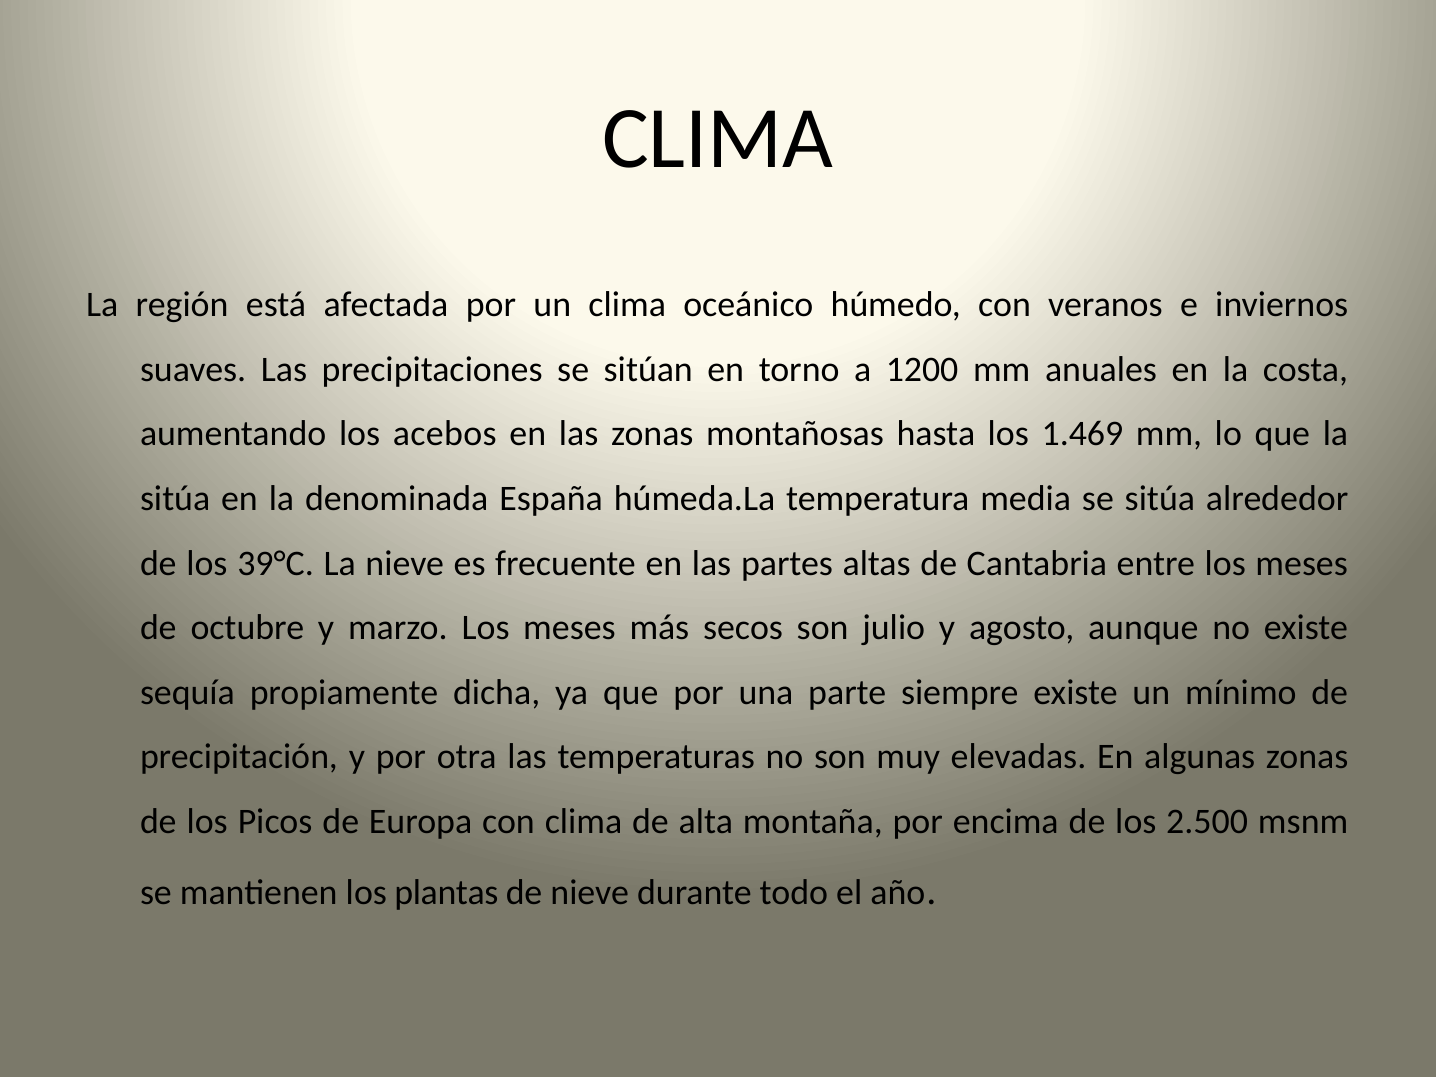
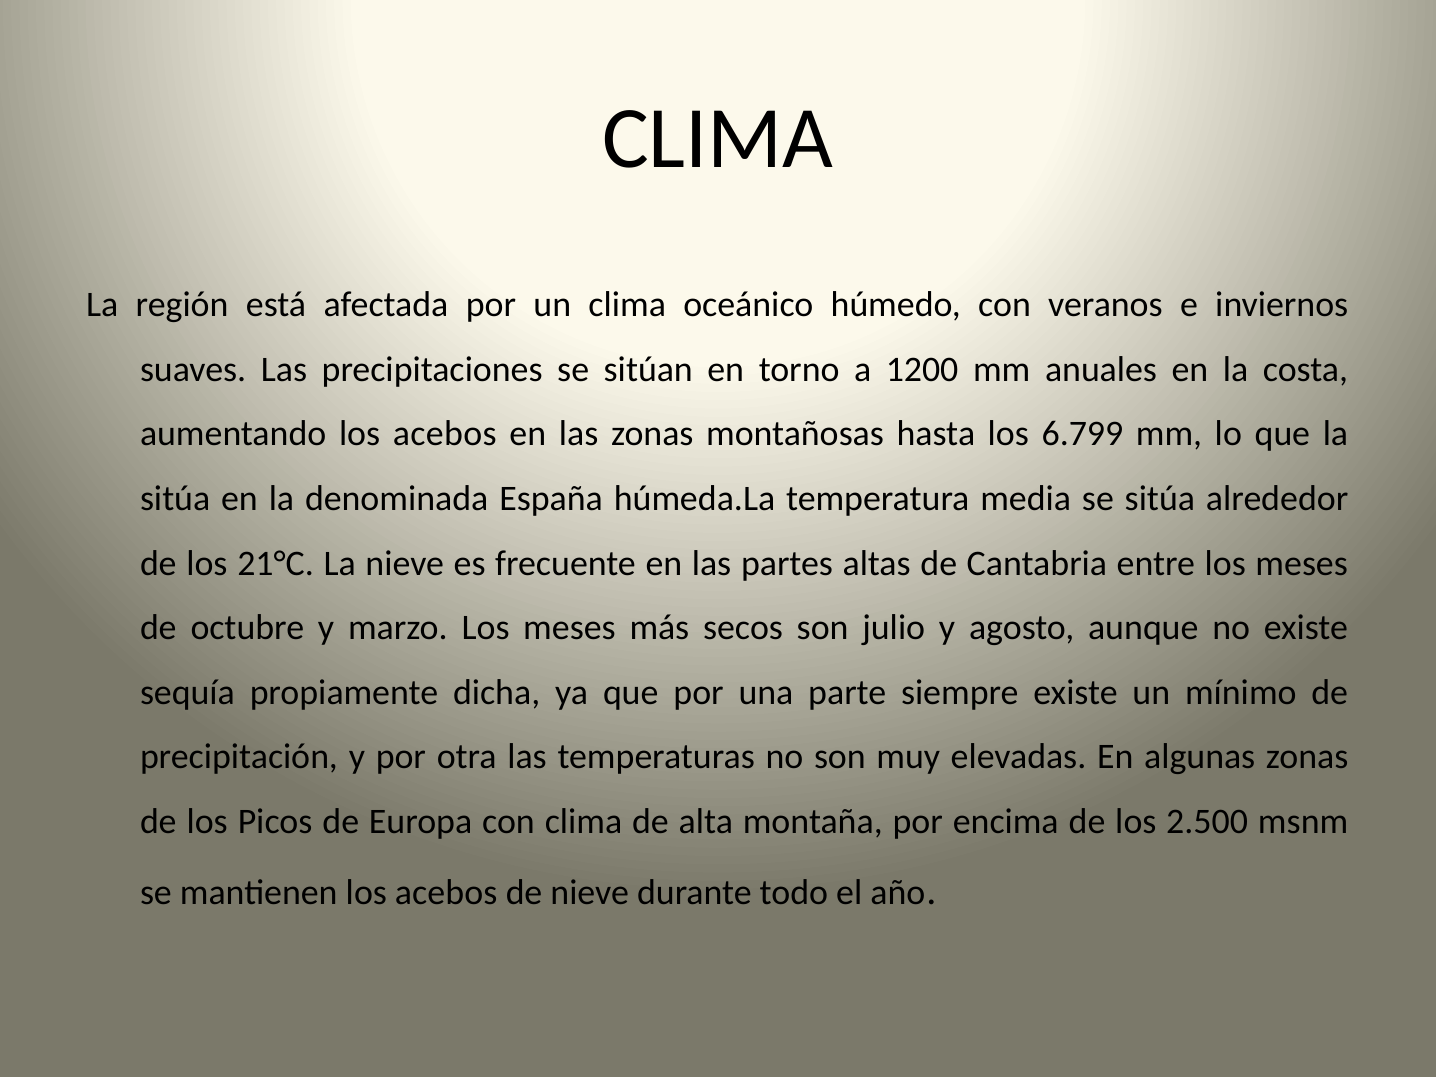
1.469: 1.469 -> 6.799
39°C: 39°C -> 21°C
mantienen los plantas: plantas -> acebos
